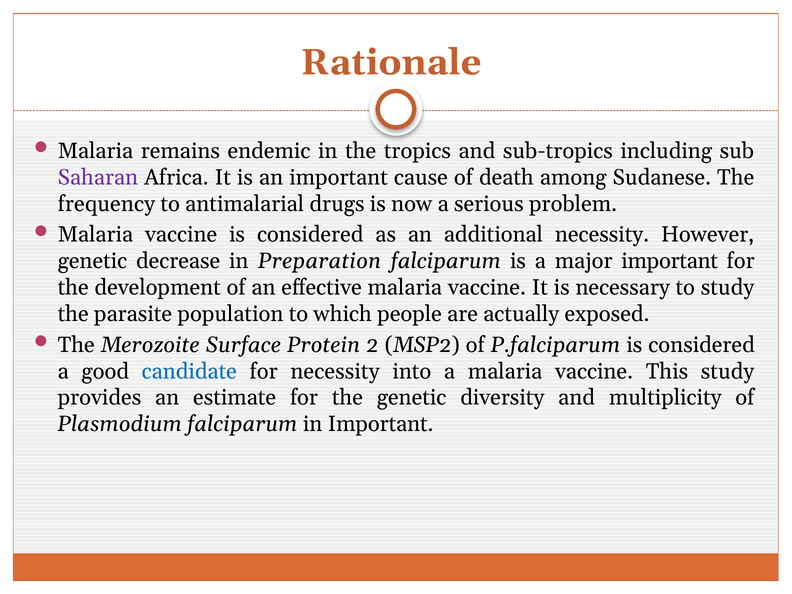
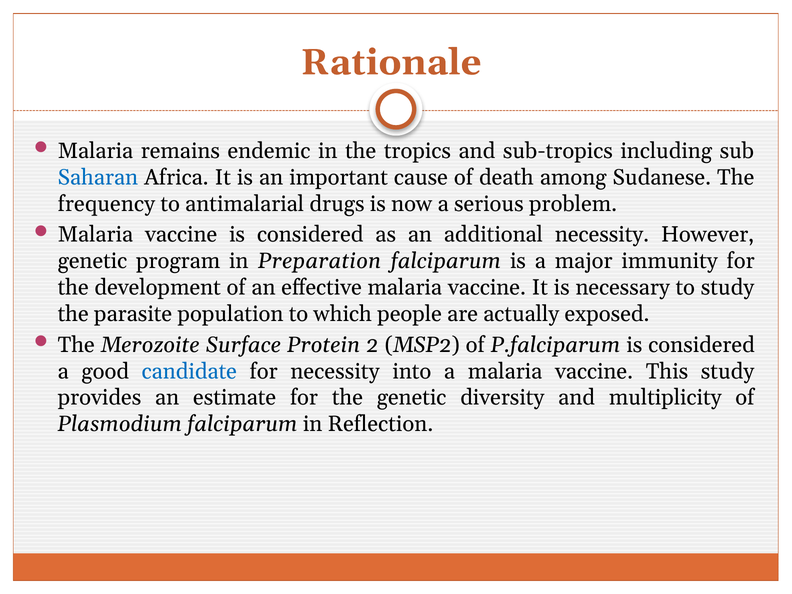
Saharan colour: purple -> blue
decrease: decrease -> program
major important: important -> immunity
in Important: Important -> Reflection
